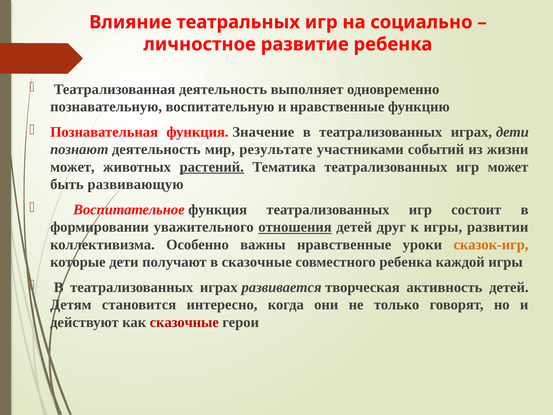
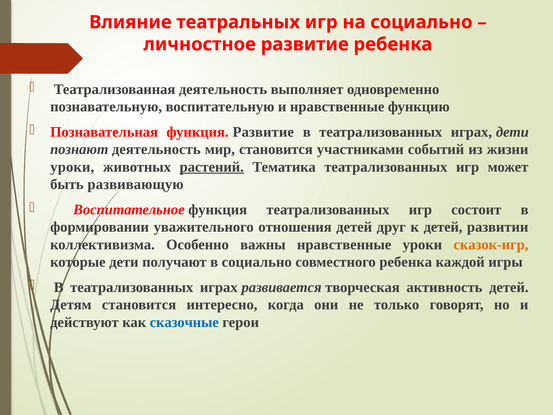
функция Значение: Значение -> Развитие
мир результате: результате -> становится
может at (72, 167): может -> уроки
отношения underline: present -> none
к игры: игры -> детей
в сказочные: сказочные -> социально
сказочные at (184, 322) colour: red -> blue
